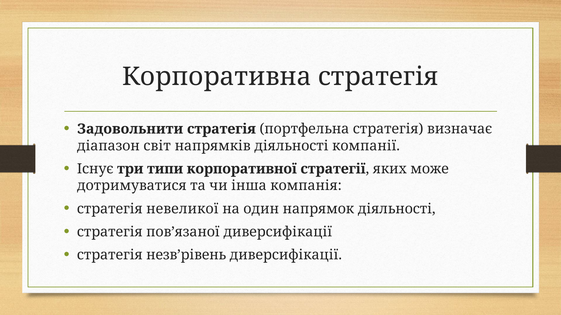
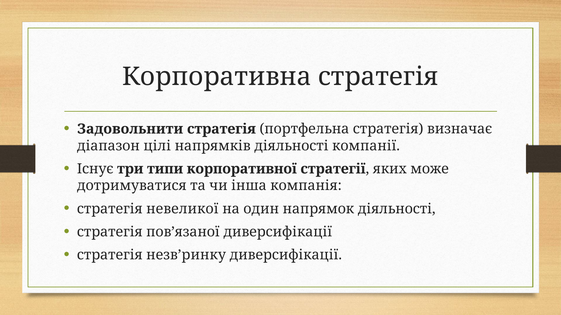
світ: світ -> цілі
незв’рівень: незв’рівень -> незв’ринку
